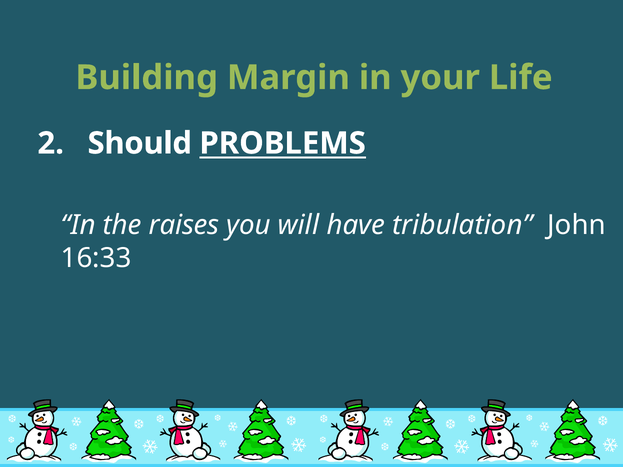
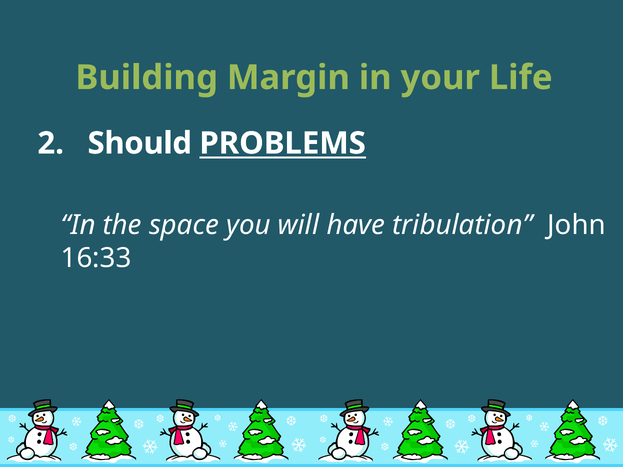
raises: raises -> space
